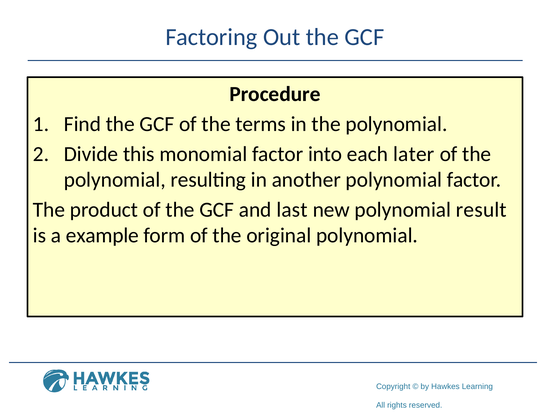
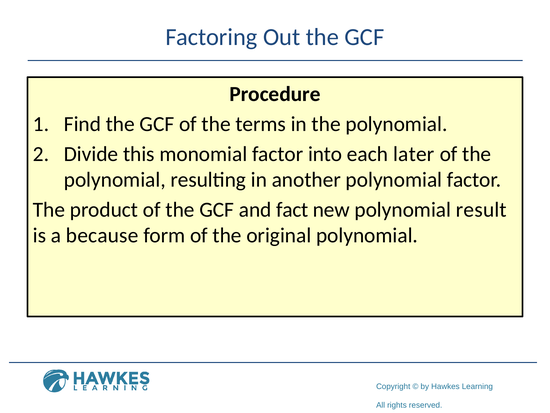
last: last -> fact
example: example -> because
